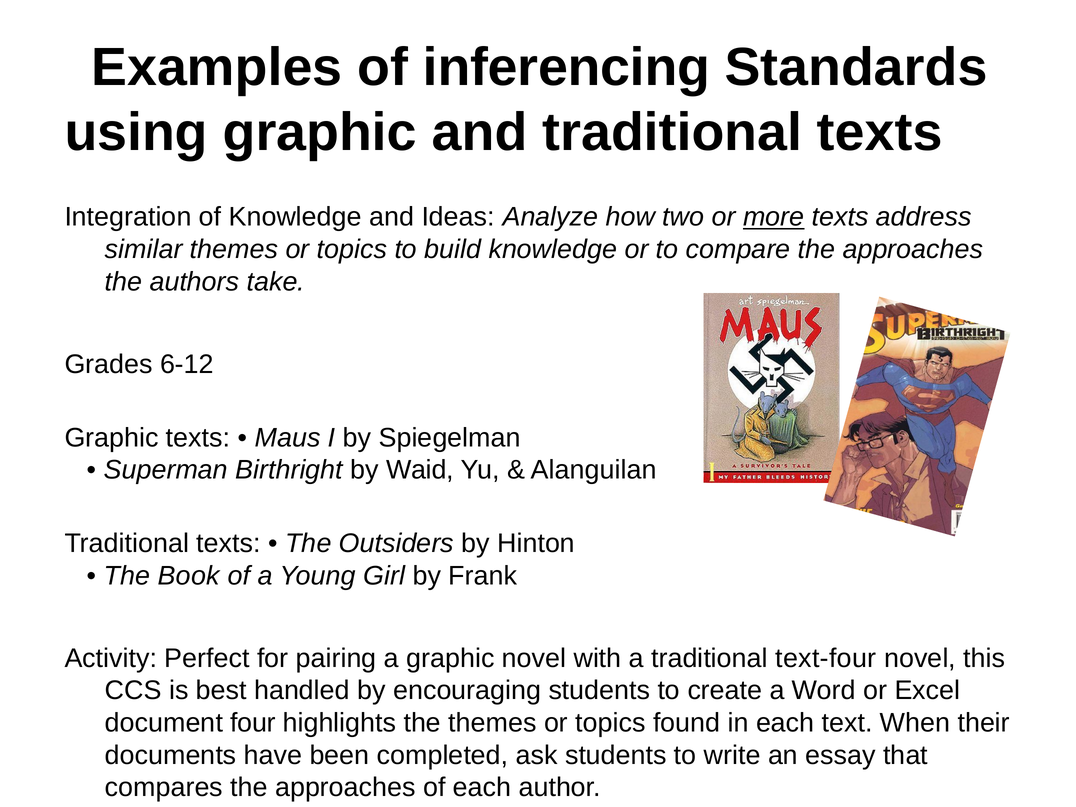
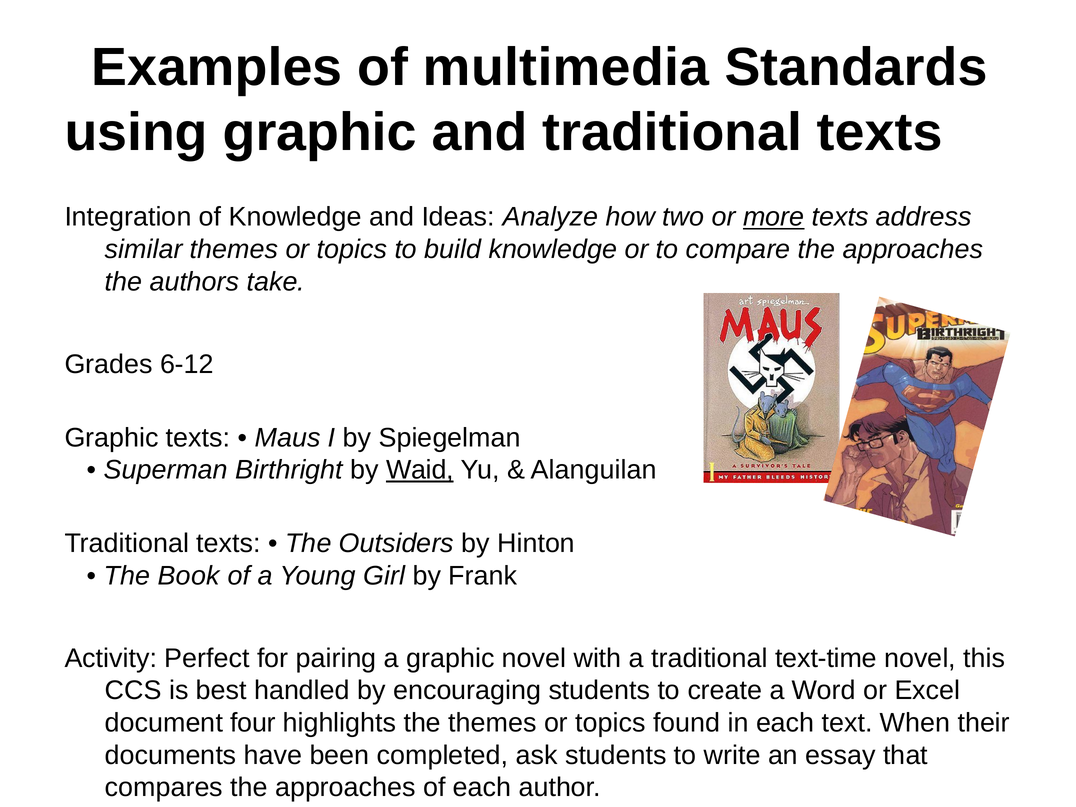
inferencing: inferencing -> multimedia
Waid underline: none -> present
text-four: text-four -> text-time
